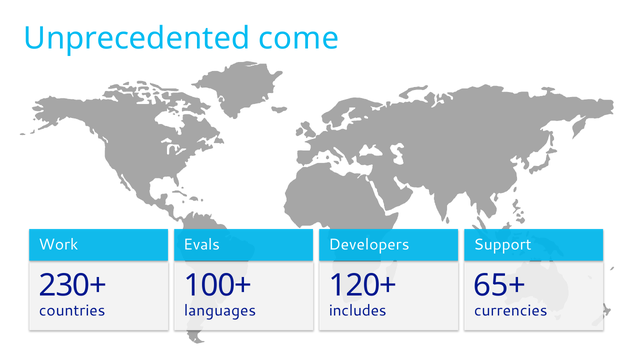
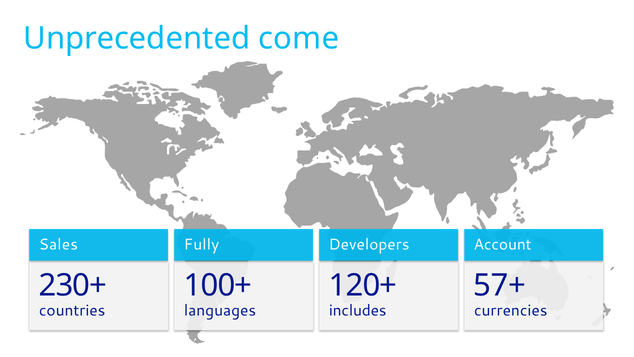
Work: Work -> Sales
Evals: Evals -> Fully
Support: Support -> Account
65+: 65+ -> 57+
